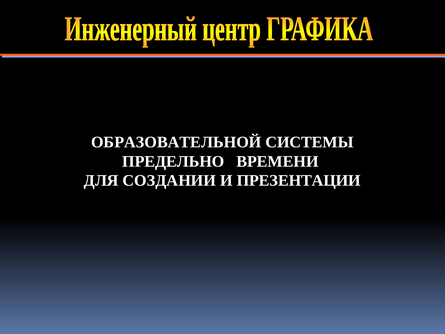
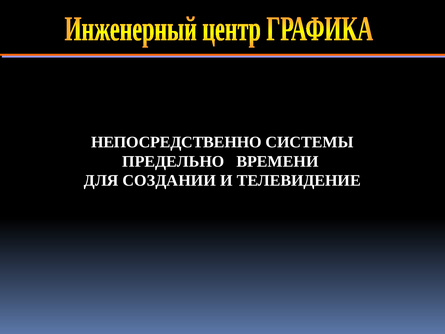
ОБРАЗОВАТЕЛЬНОЙ: ОБРАЗОВАТЕЛЬНОЙ -> НЕПОСРЕДСТВЕННО
ПРЕЗЕНТАЦИИ: ПРЕЗЕНТАЦИИ -> ТЕЛЕВИДЕНИЕ
